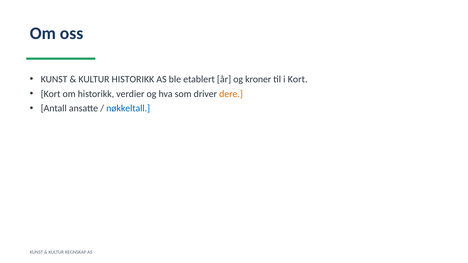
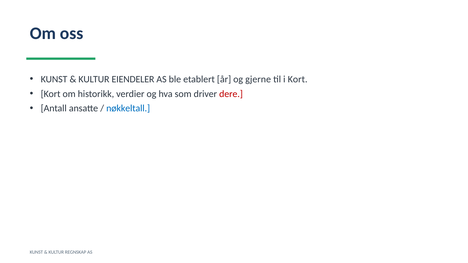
KULTUR HISTORIKK: HISTORIKK -> EIENDELER
kroner: kroner -> gjerne
dere colour: orange -> red
